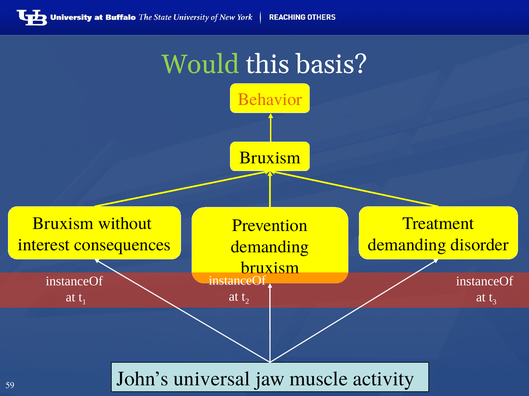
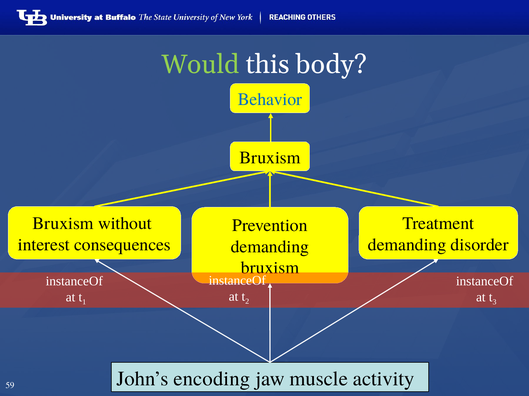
basis: basis -> body
Behavior colour: orange -> blue
universal: universal -> encoding
